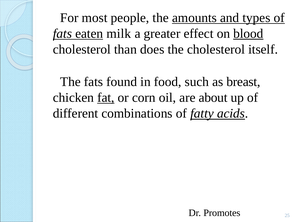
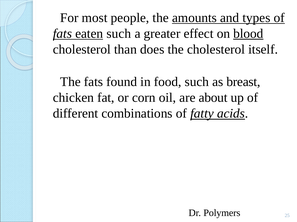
eaten milk: milk -> such
fat underline: present -> none
Promotes: Promotes -> Polymers
